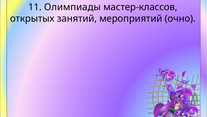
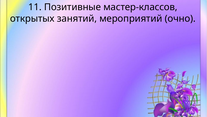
Олимпиады: Олимпиады -> Позитивные
